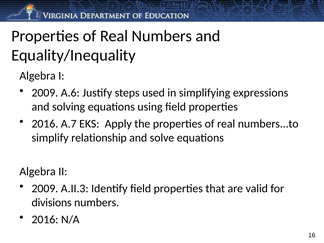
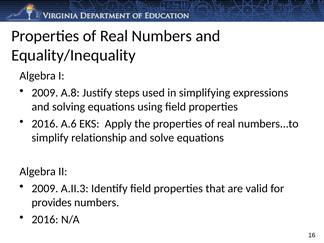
A.6: A.6 -> A.8
A.7: A.7 -> A.6
divisions: divisions -> provides
